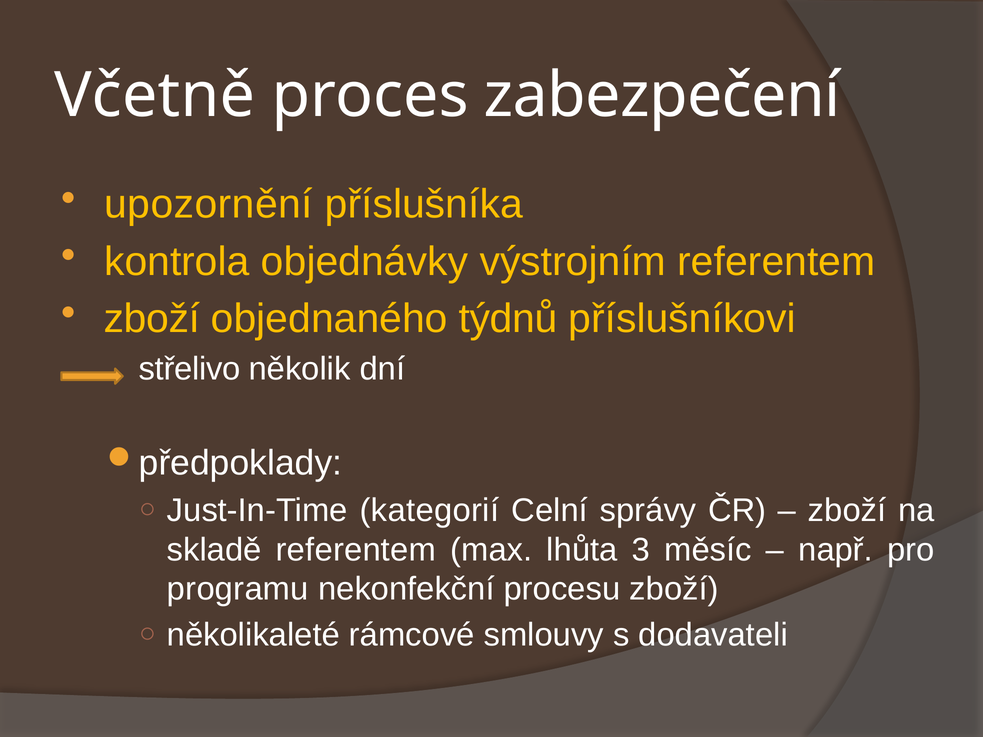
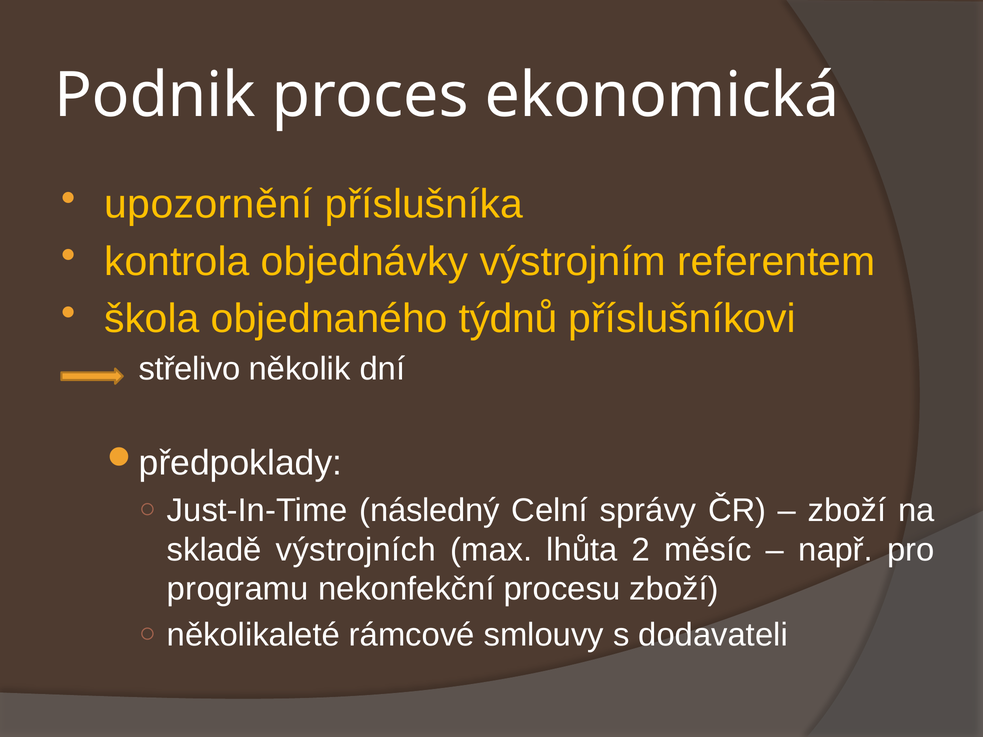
Včetně: Včetně -> Podnik
zabezpečení: zabezpečení -> ekonomická
zboží at (152, 319): zboží -> škola
kategorií: kategorií -> následný
skladě referentem: referentem -> výstrojních
3: 3 -> 2
